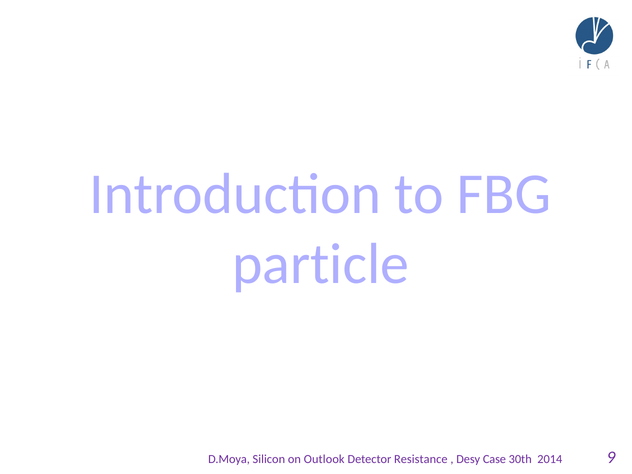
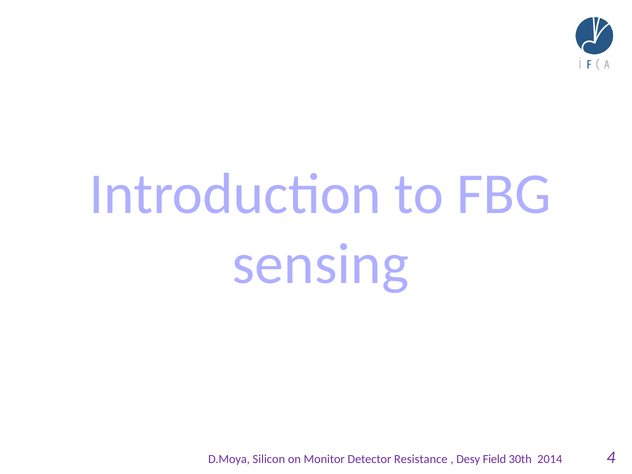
particle: particle -> sensing
Outlook: Outlook -> Monitor
Case: Case -> Field
9: 9 -> 4
